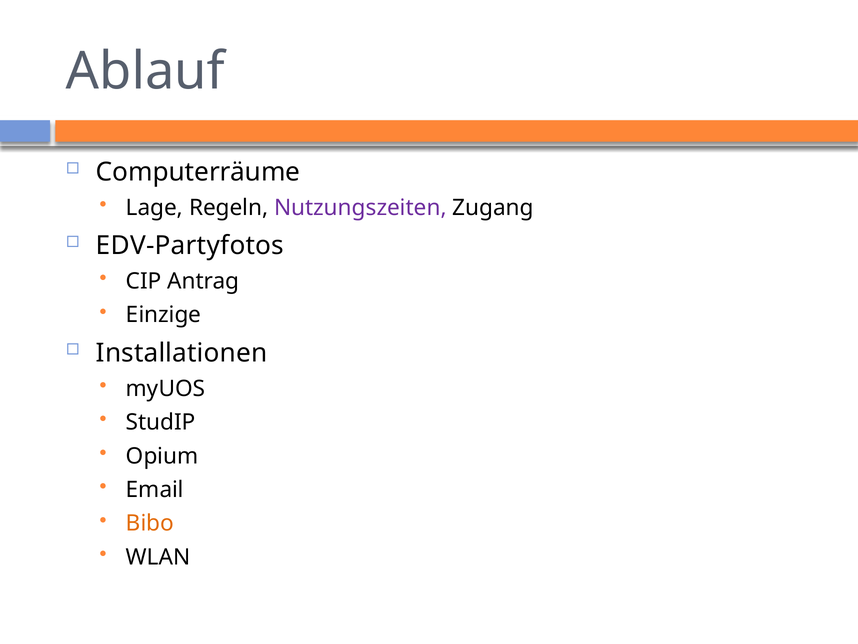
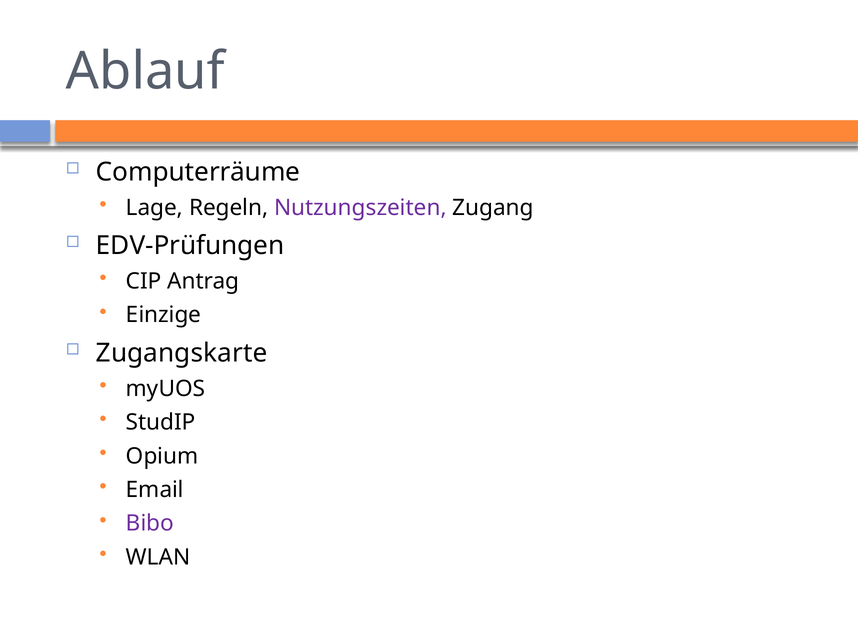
EDV-Partyfotos: EDV-Partyfotos -> EDV-Prüfungen
Installationen: Installationen -> Zugangskarte
Bibo colour: orange -> purple
